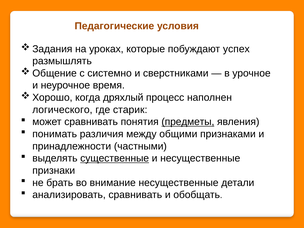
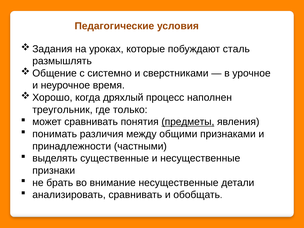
успех: успех -> сталь
логического: логического -> треугольник
старик: старик -> только
существенные underline: present -> none
